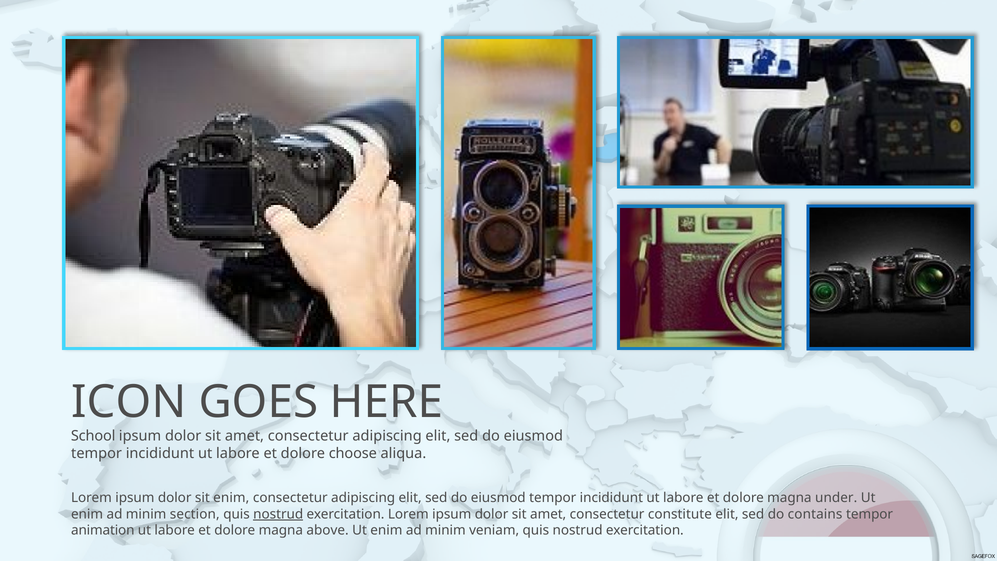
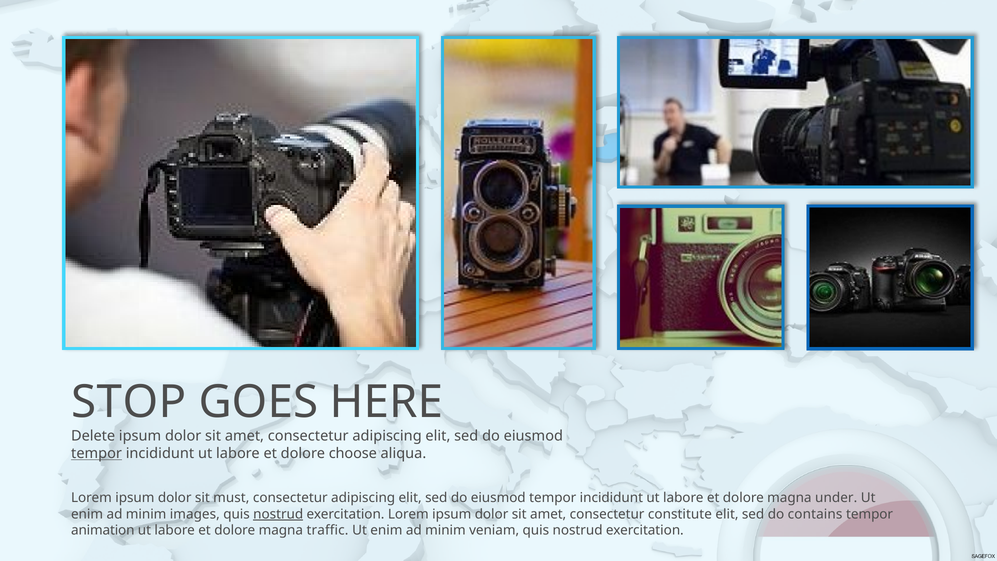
ICON: ICON -> STOP
School: School -> Delete
tempor at (97, 453) underline: none -> present
sit enim: enim -> must
section: section -> images
above: above -> traffic
